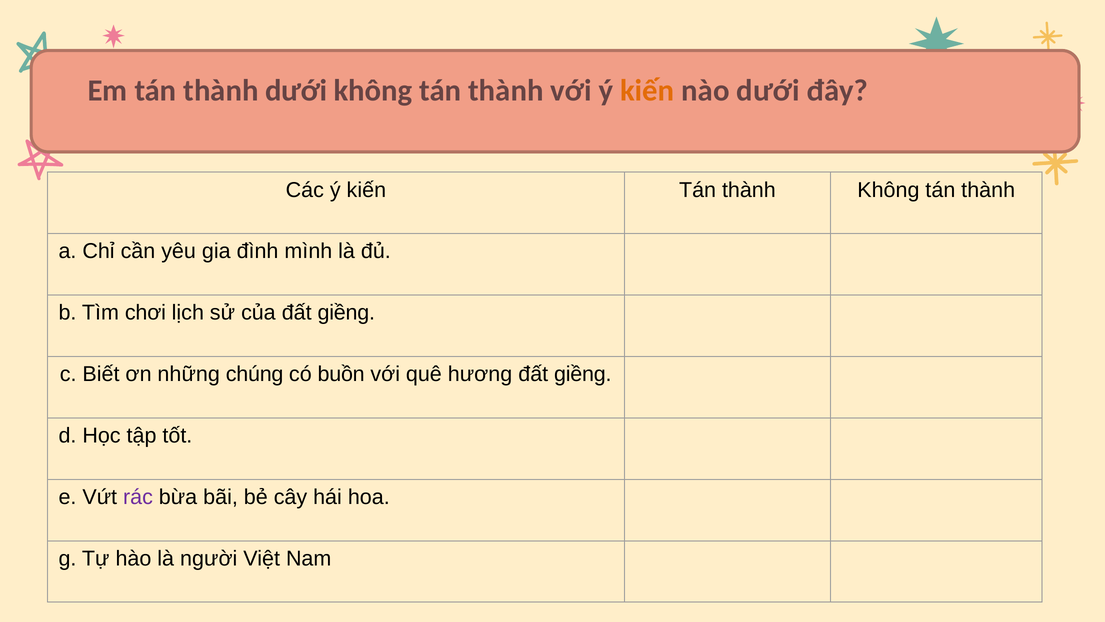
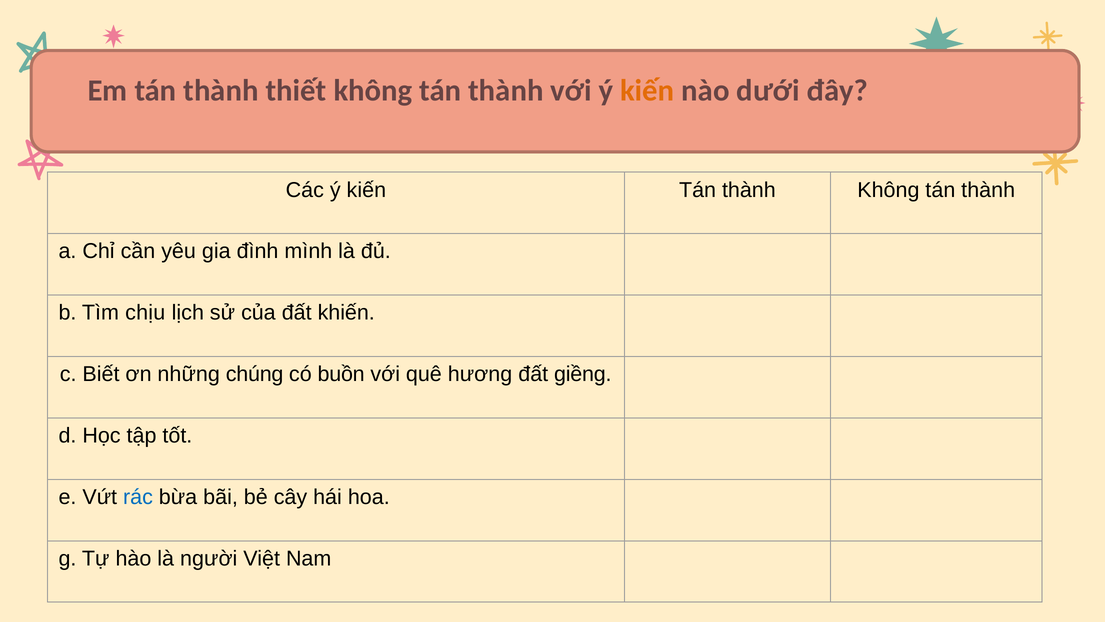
thành dưới: dưới -> thiết
chơi: chơi -> chịu
của đất giềng: giềng -> khiến
rác colour: purple -> blue
